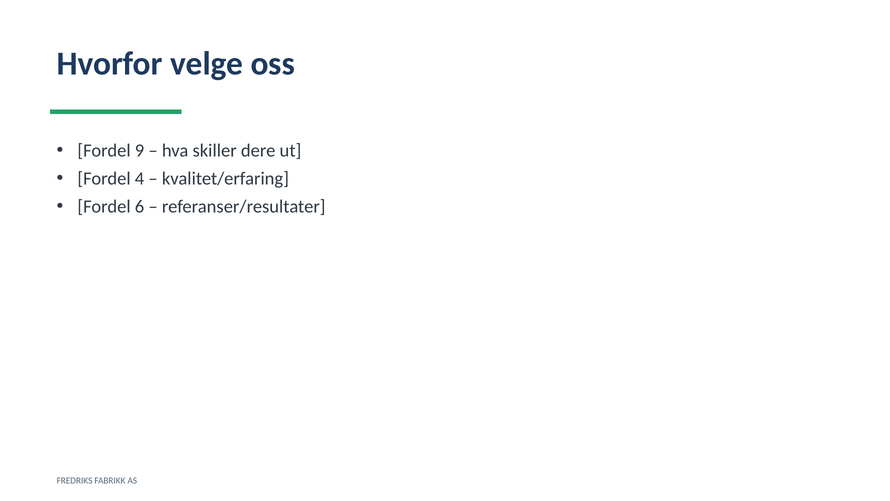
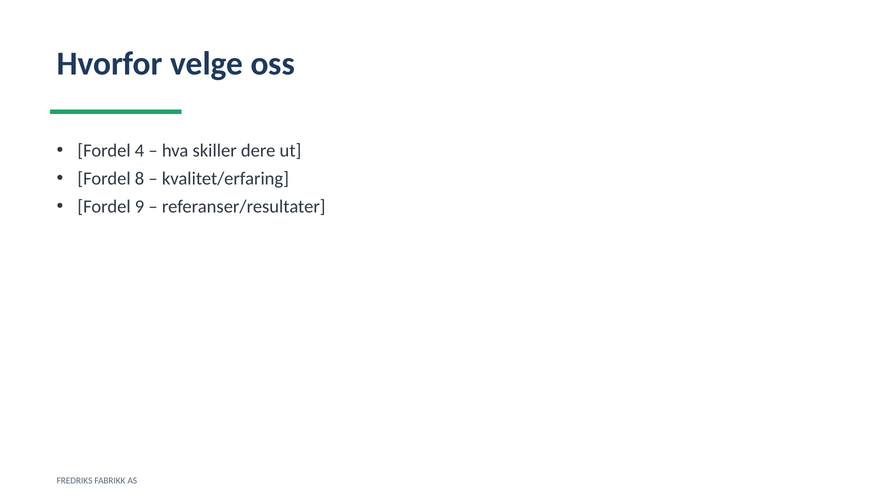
9: 9 -> 4
4: 4 -> 8
6: 6 -> 9
